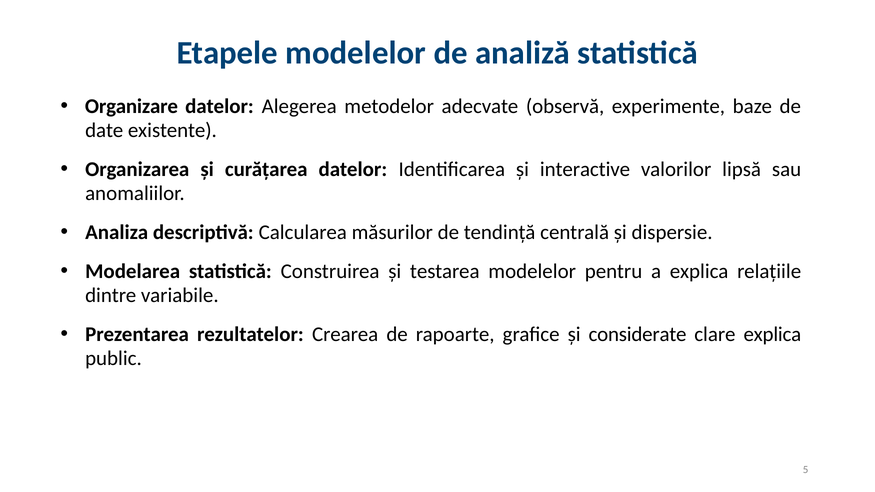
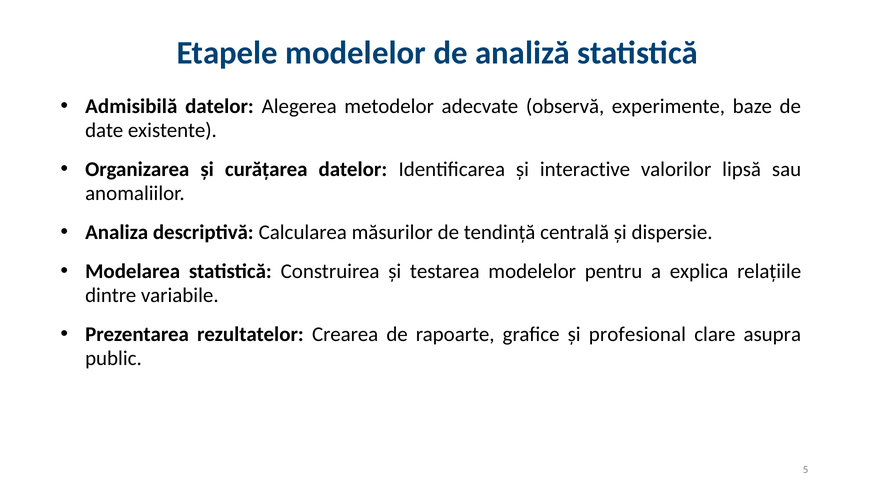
Organizare: Organizare -> Admisibilă
considerate: considerate -> profesional
clare explica: explica -> asupra
